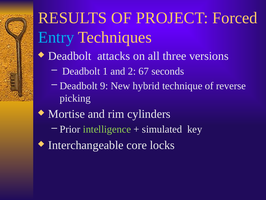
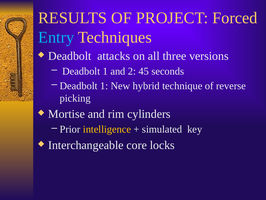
67: 67 -> 45
9 at (104, 86): 9 -> 1
intelligence colour: light green -> yellow
